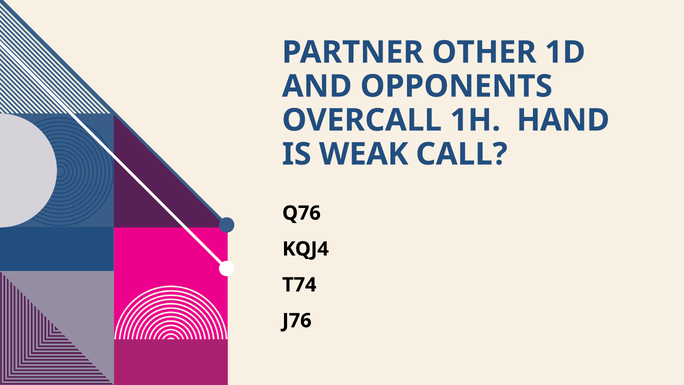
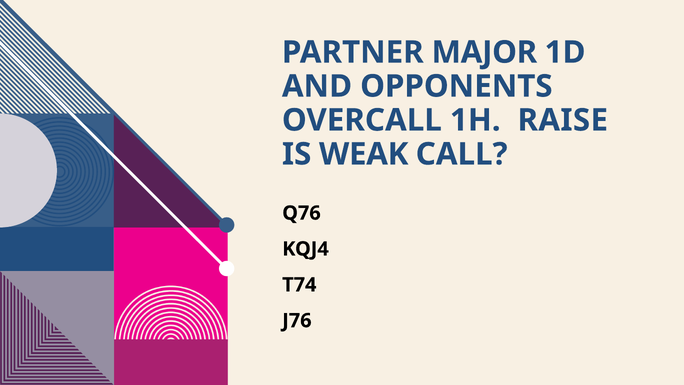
OTHER: OTHER -> MAJOR
HAND: HAND -> RAISE
